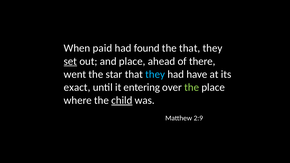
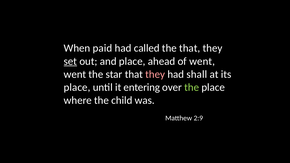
found: found -> called
of there: there -> went
they at (155, 74) colour: light blue -> pink
have: have -> shall
exact at (77, 87): exact -> place
child underline: present -> none
